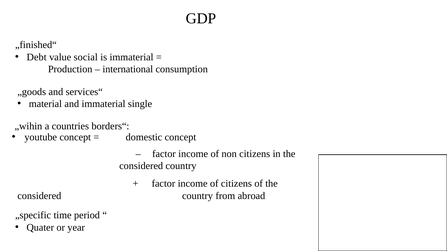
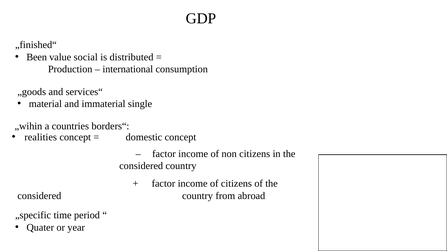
Debt: Debt -> Been
is immaterial: immaterial -> distributed
youtube: youtube -> realities
